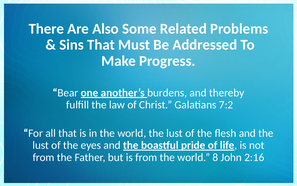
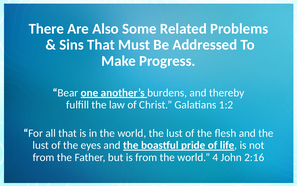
7:2: 7:2 -> 1:2
8: 8 -> 4
